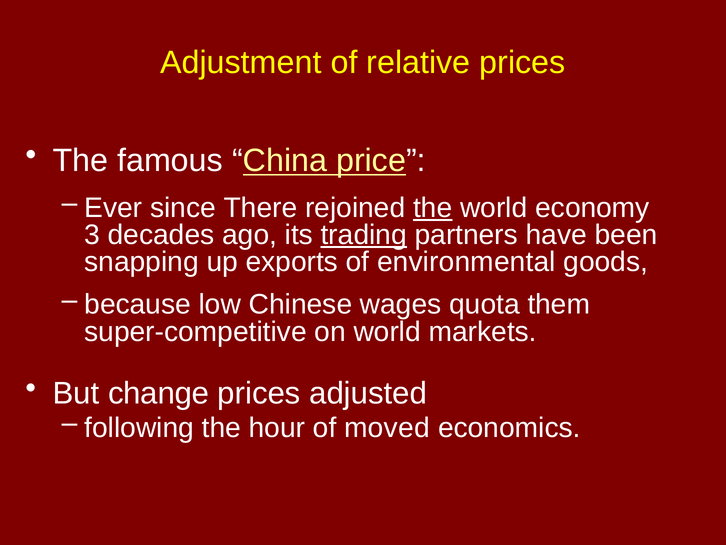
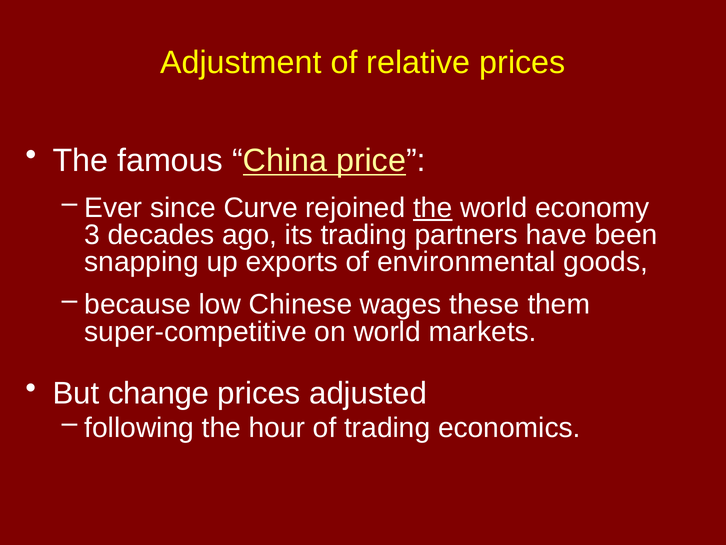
There: There -> Curve
trading at (364, 235) underline: present -> none
quota: quota -> these
of moved: moved -> trading
